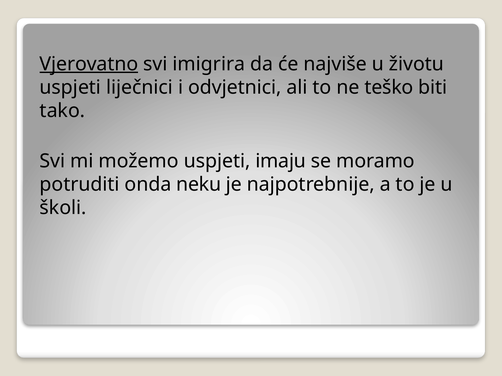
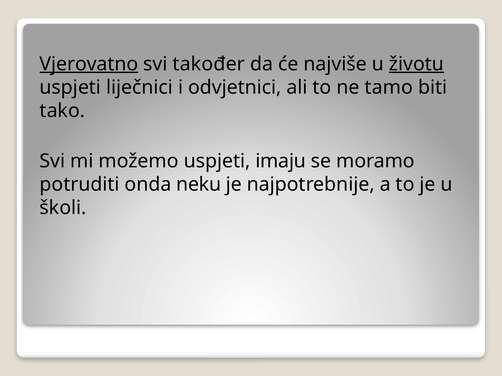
imigrira: imigrira -> također
životu underline: none -> present
teško: teško -> tamo
